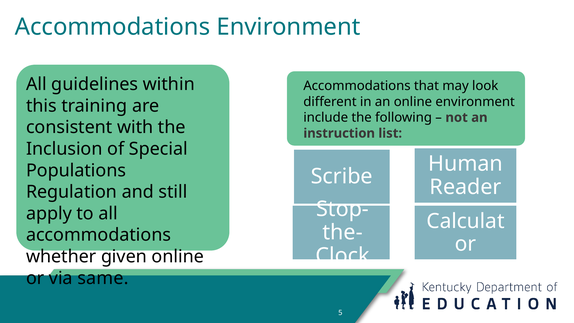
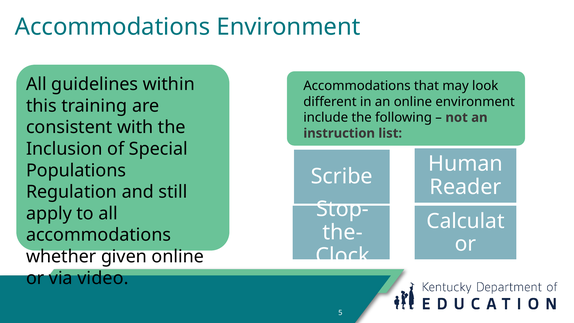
same: same -> video
